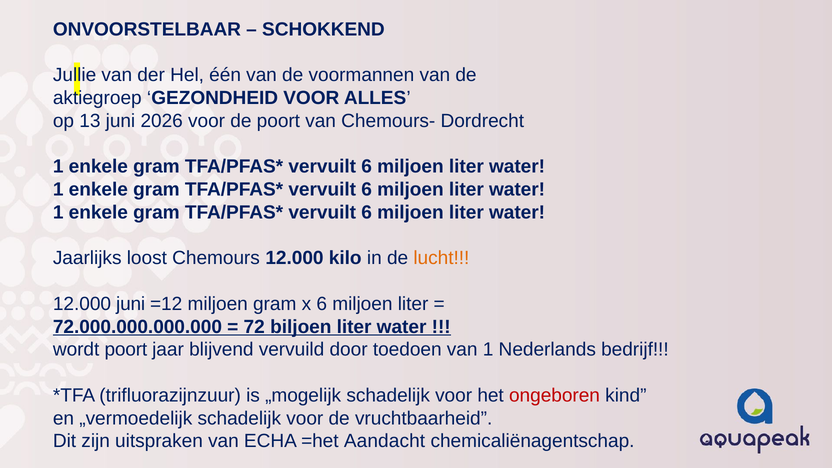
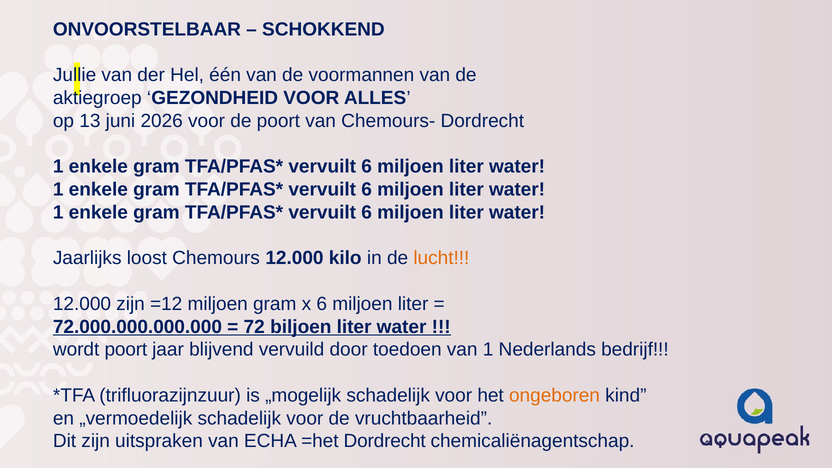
12.000 juni: juni -> zijn
ongeboren colour: red -> orange
=het Aandacht: Aandacht -> Dordrecht
